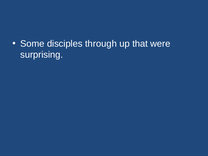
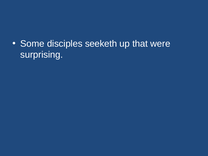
through: through -> seeketh
